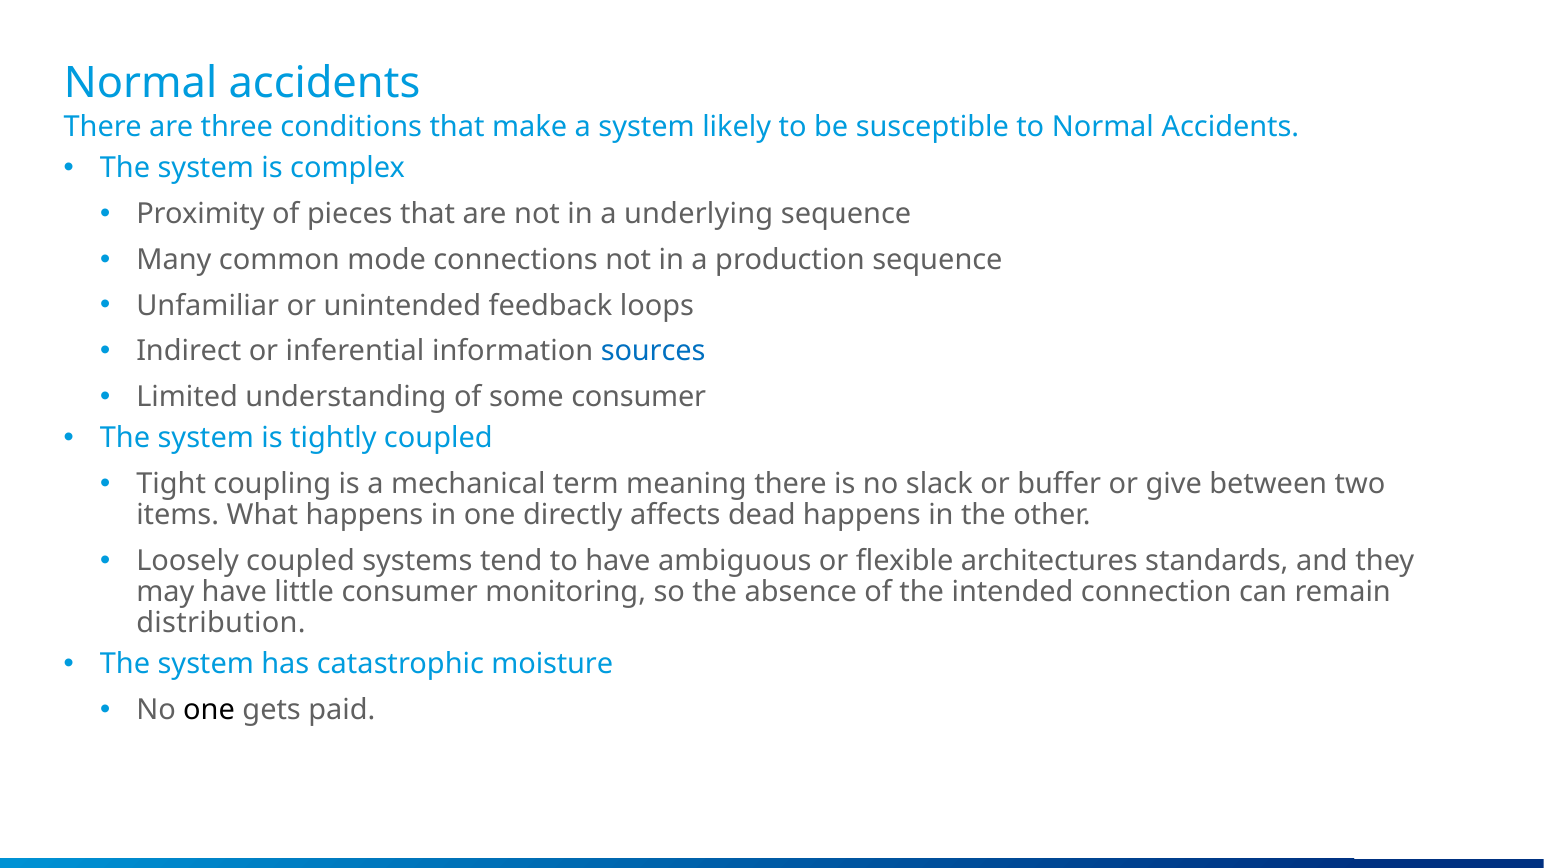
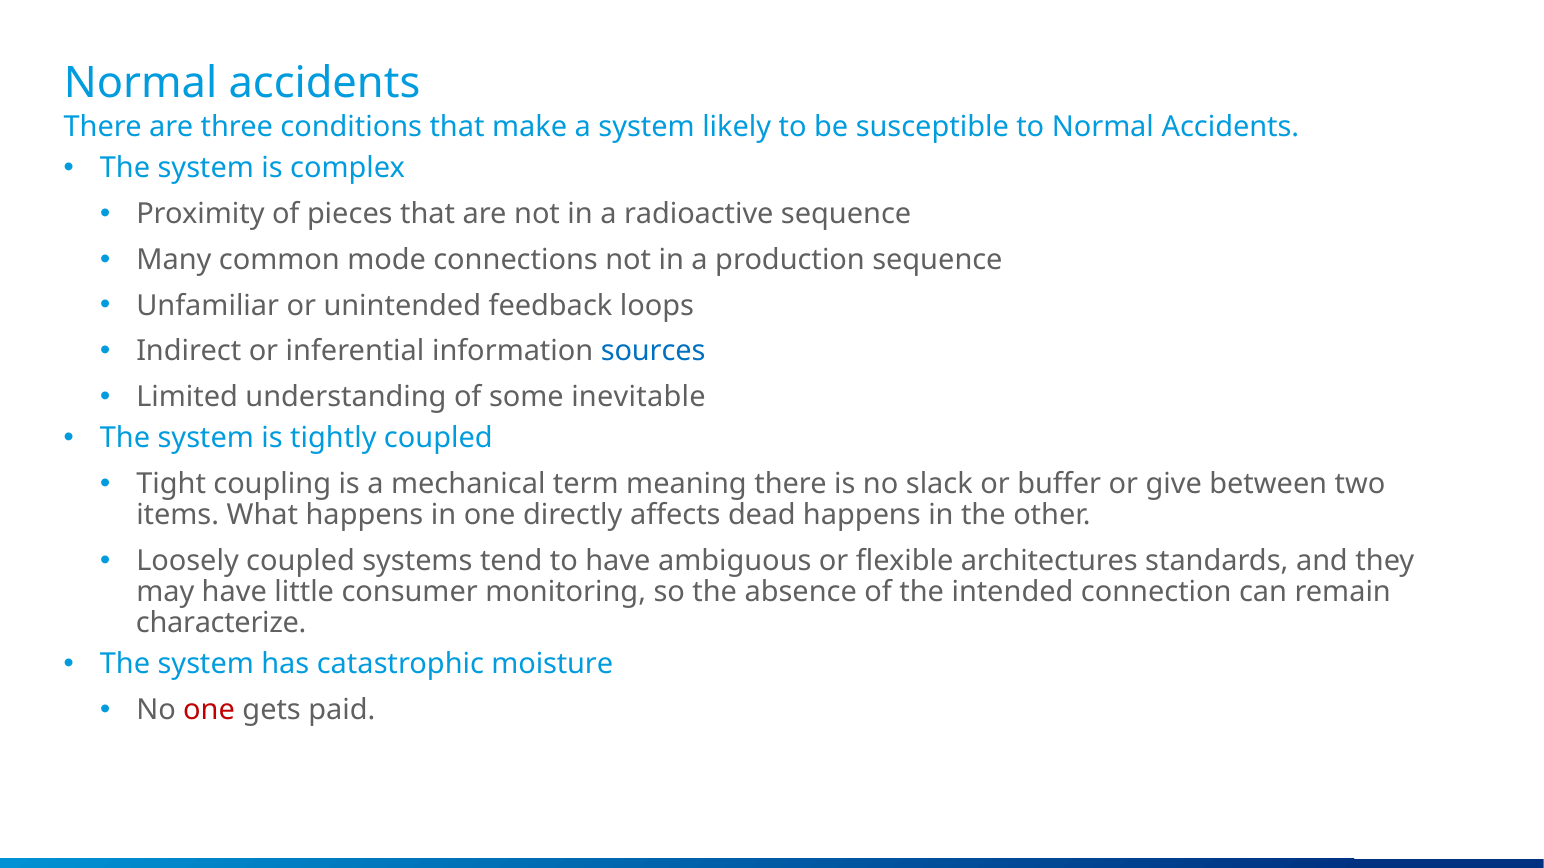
underlying: underlying -> radioactive
some consumer: consumer -> inevitable
distribution: distribution -> characterize
one at (209, 710) colour: black -> red
